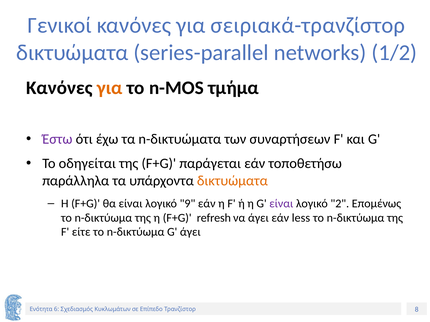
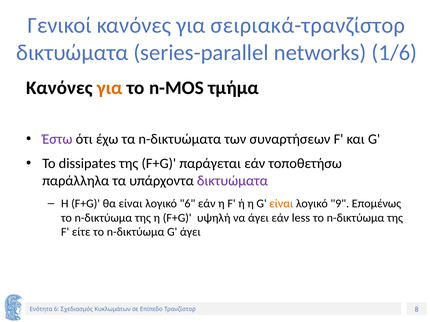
1/2: 1/2 -> 1/6
οδηγείται: οδηγείται -> dissipates
δικτυώματα at (232, 181) colour: orange -> purple
λογικό 9: 9 -> 6
είναι at (281, 204) colour: purple -> orange
2: 2 -> 9
refresh: refresh -> υψηλή
